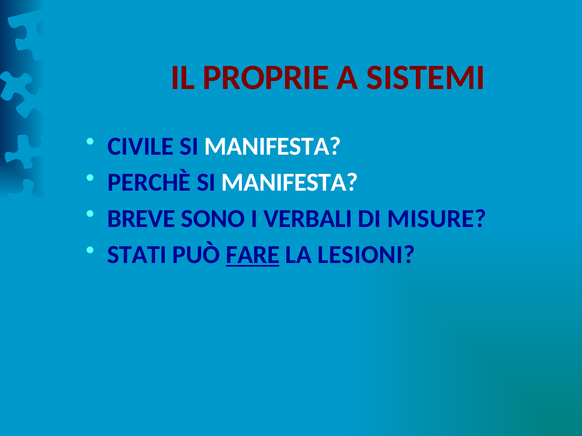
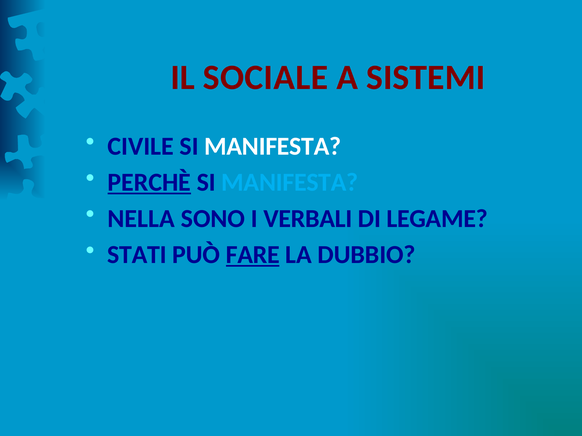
PROPRIE: PROPRIE -> SOCIALE
PERCHÈ underline: none -> present
MANIFESTA at (290, 183) colour: white -> light blue
BREVE: BREVE -> NELLA
MISURE: MISURE -> LEGAME
LESIONI: LESIONI -> DUBBIO
